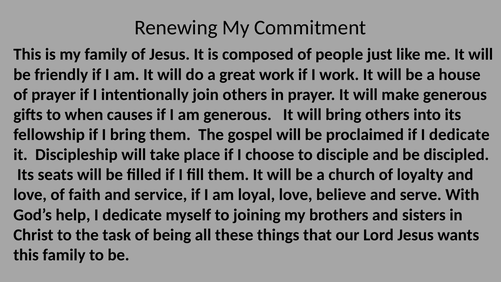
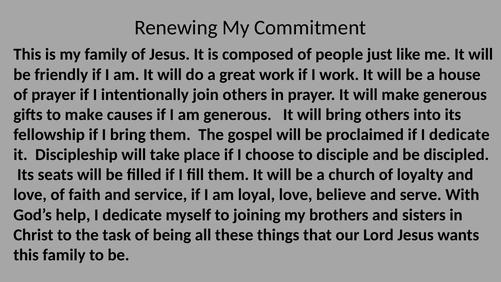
to when: when -> make
